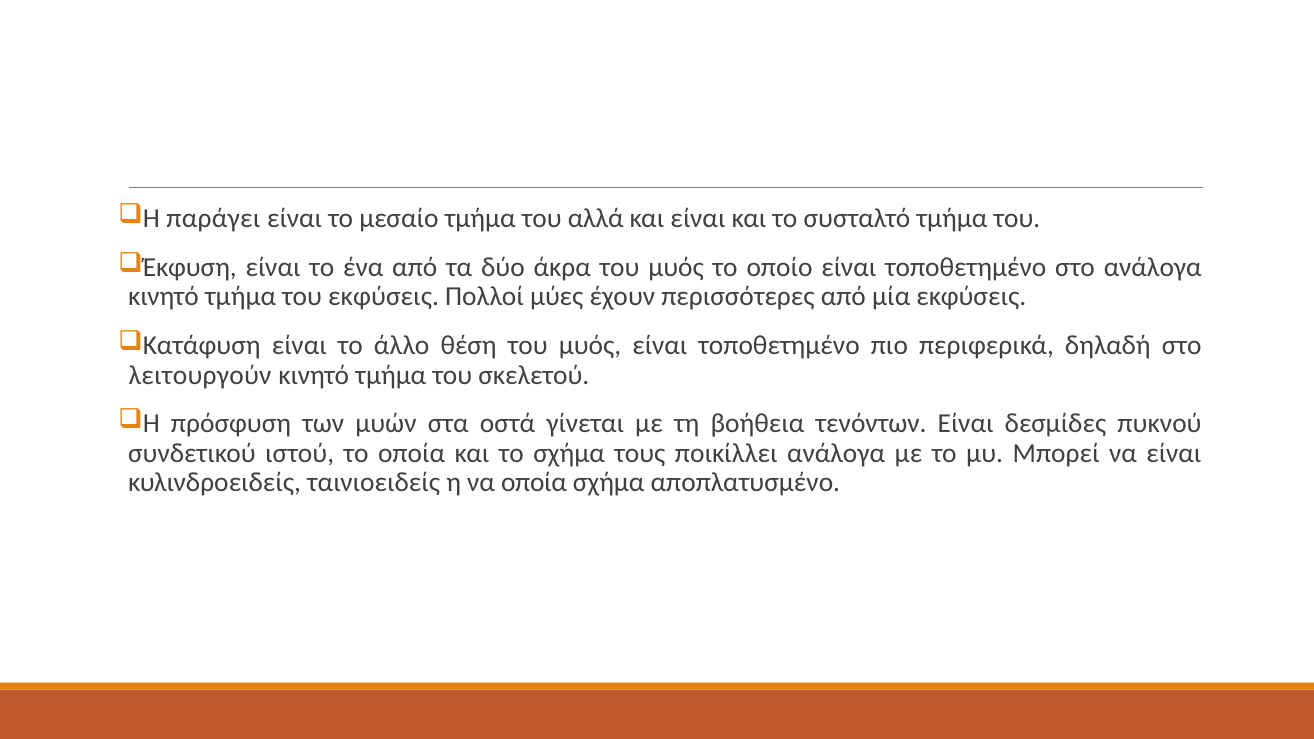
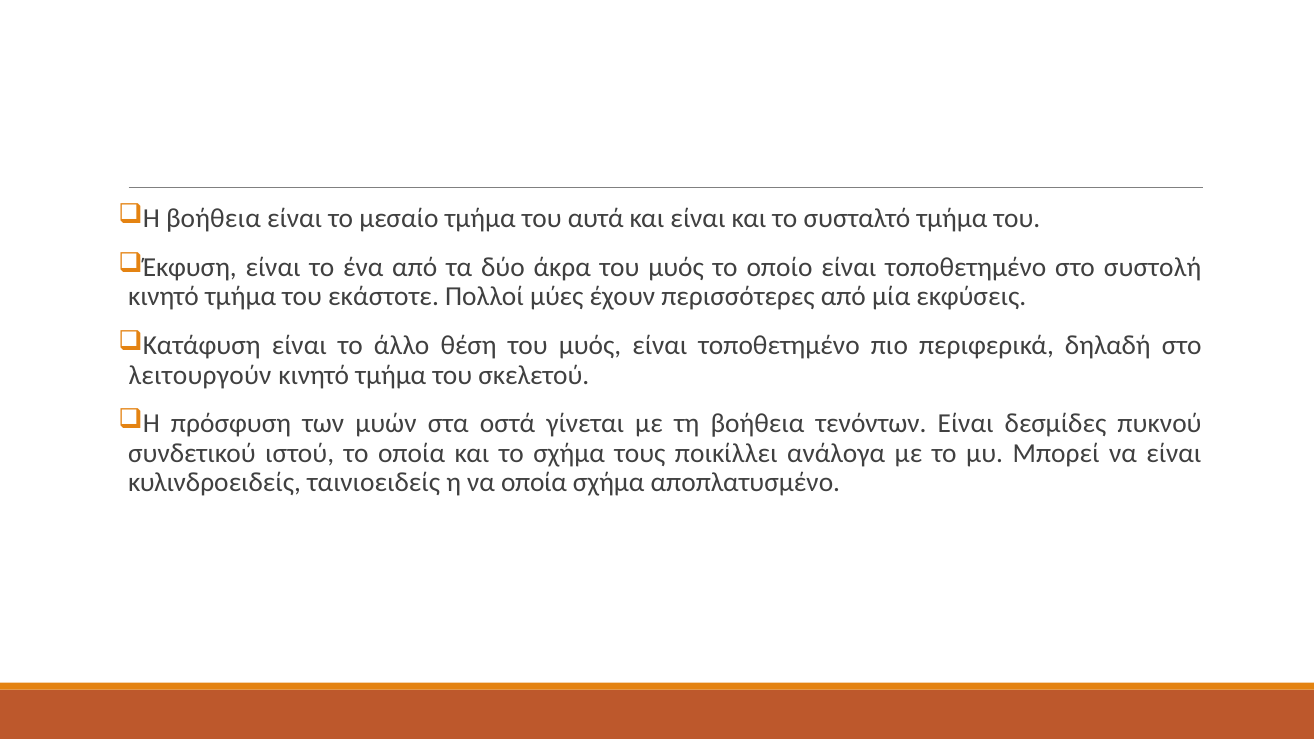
Η παράγει: παράγει -> βοήθεια
αλλά: αλλά -> αυτά
στο ανάλογα: ανάλογα -> συστολή
του εκφύσεις: εκφύσεις -> εκάστοτε
